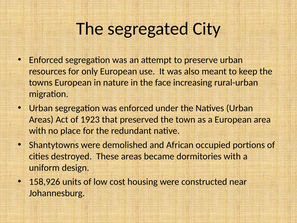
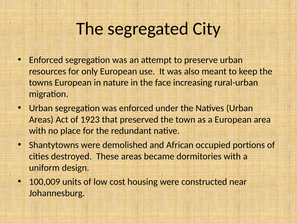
158,926: 158,926 -> 100,009
